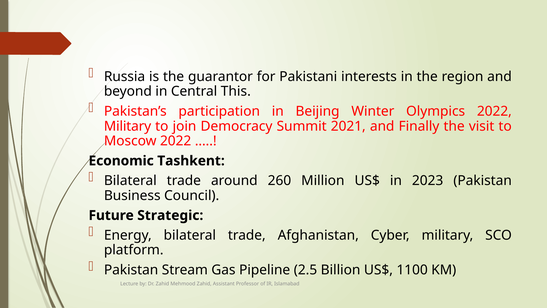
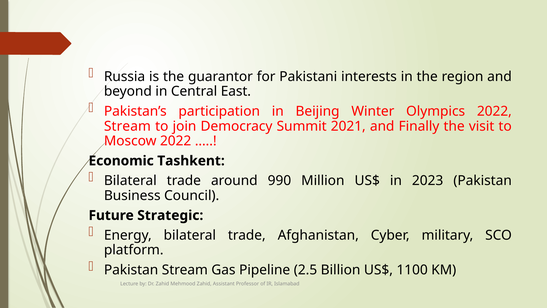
This: This -> East
Military at (128, 126): Military -> Stream
260: 260 -> 990
